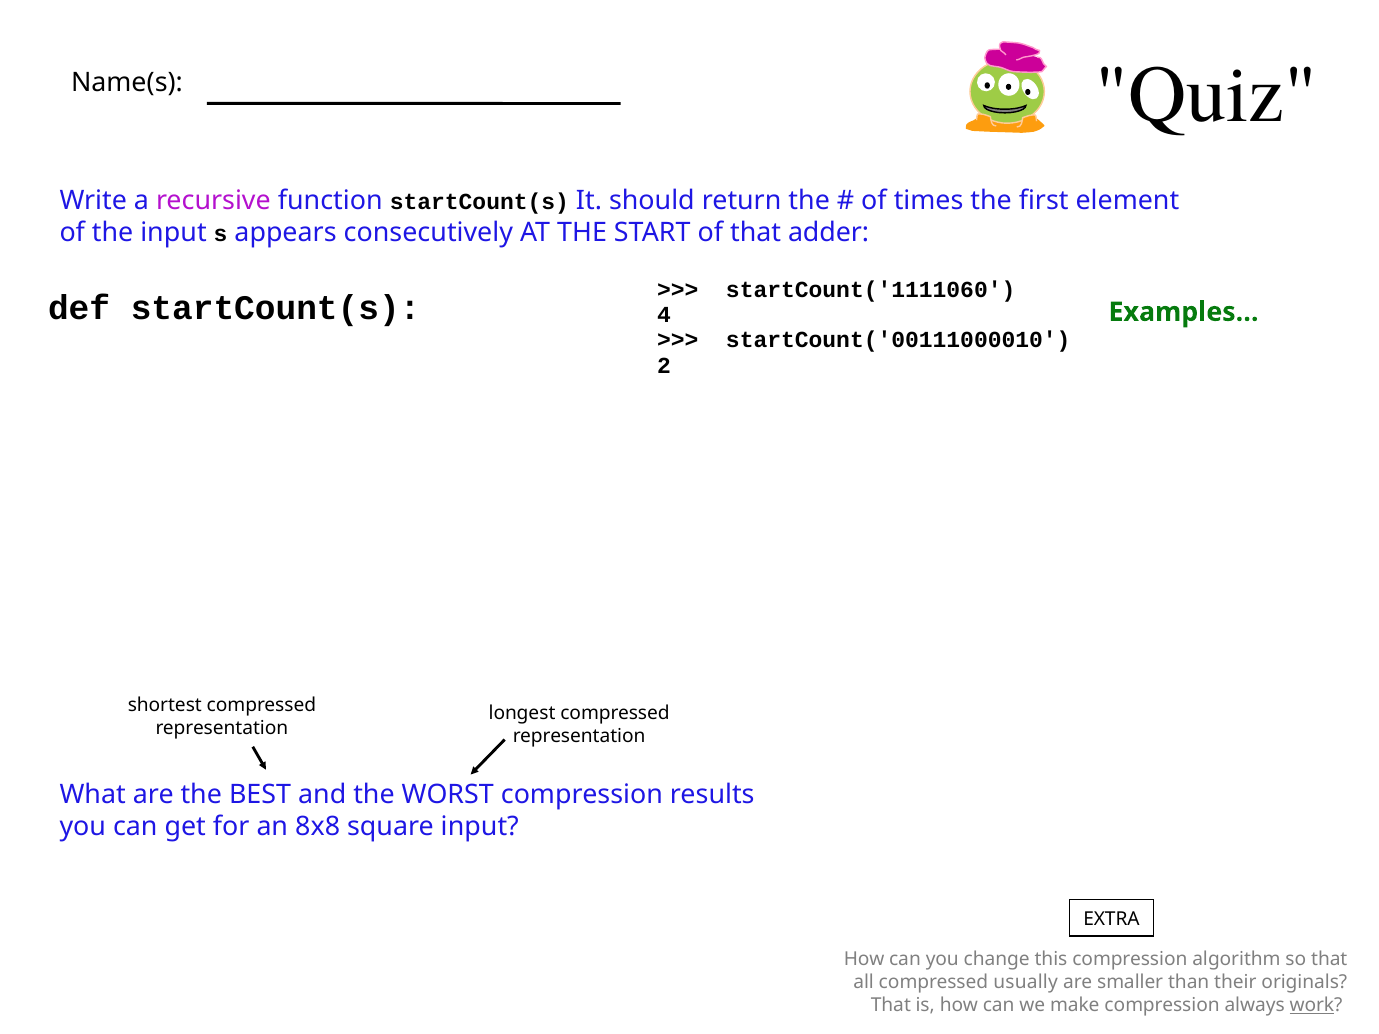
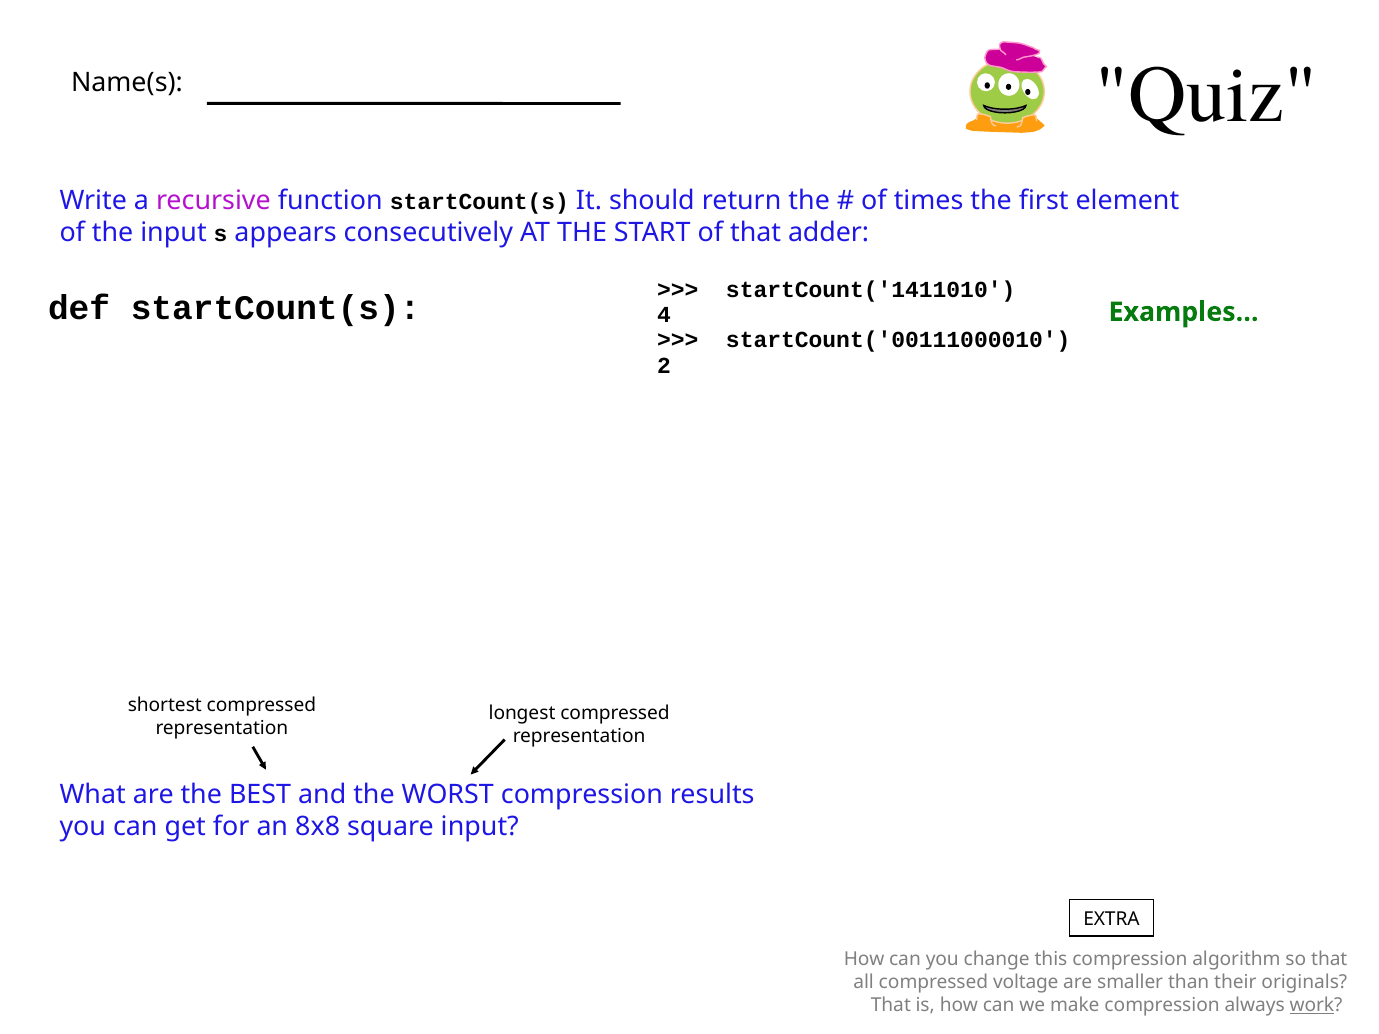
startCount('1111060: startCount('1111060 -> startCount('1411010
usually: usually -> voltage
